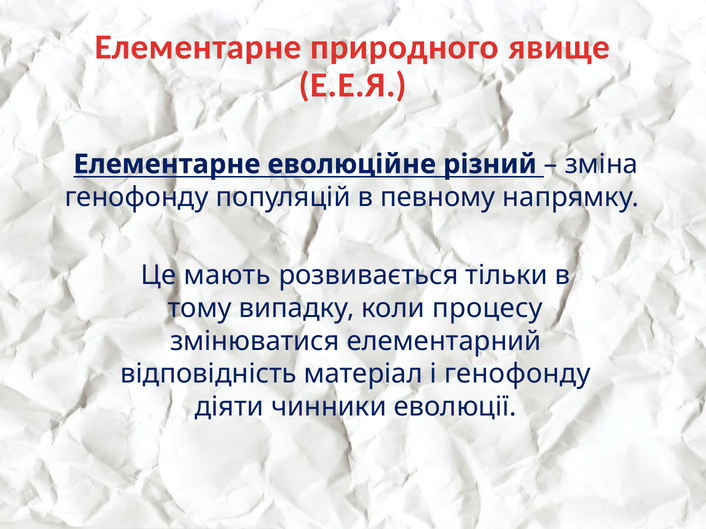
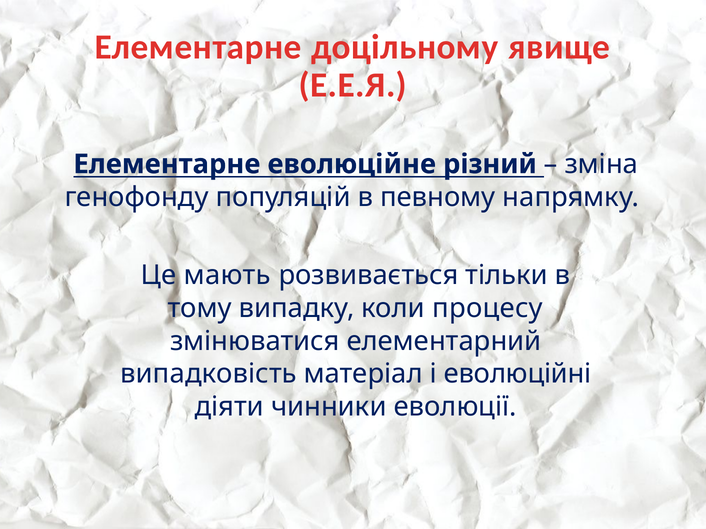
природного: природного -> доцільному
відповідність: відповідність -> випадковість
і генофонду: генофонду -> еволюційні
